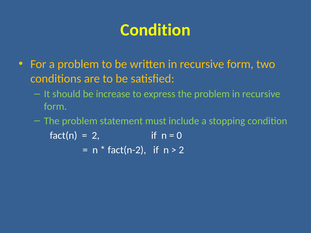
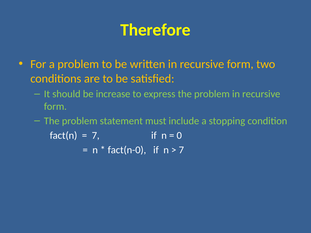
Condition at (155, 30): Condition -> Therefore
2 at (96, 135): 2 -> 7
fact(n-2: fact(n-2 -> fact(n-0
2 at (181, 150): 2 -> 7
